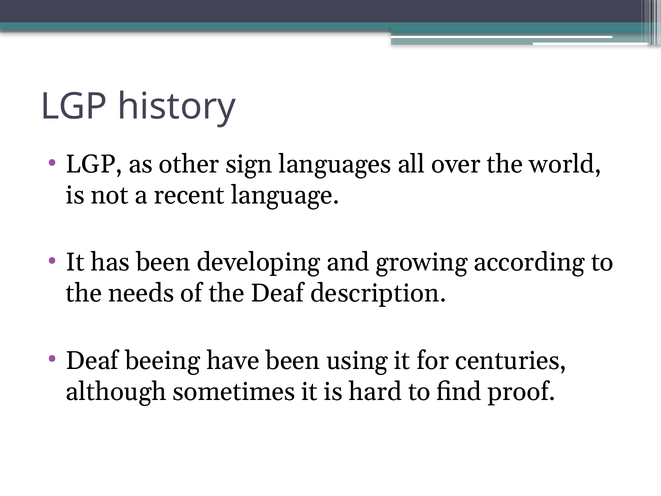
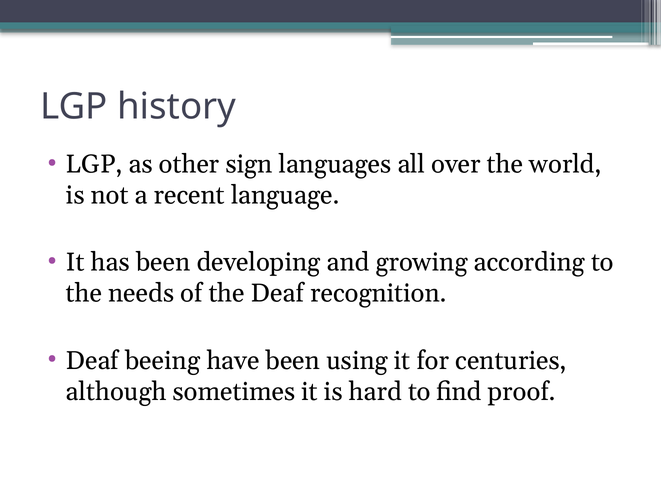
description: description -> recognition
